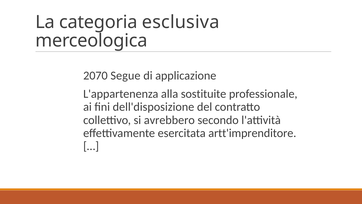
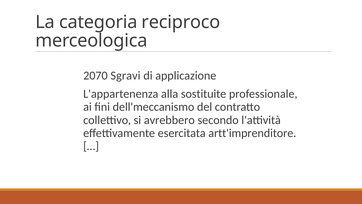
esclusiva: esclusiva -> reciproco
Segue: Segue -> Sgravi
dell'disposizione: dell'disposizione -> dell'meccanismo
